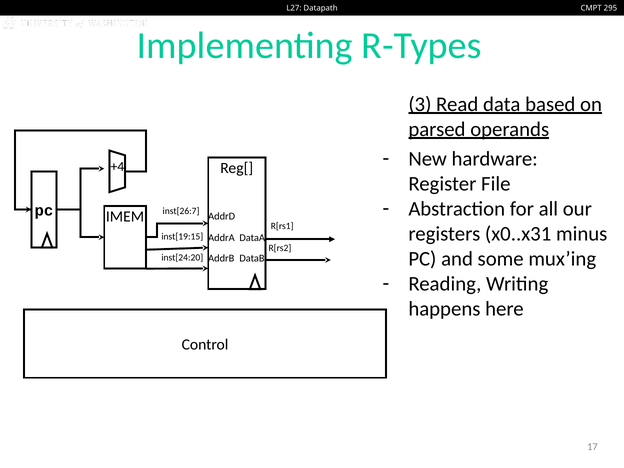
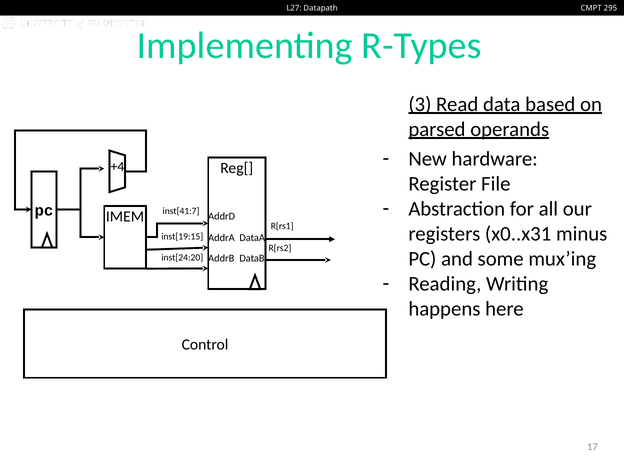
inst[26:7: inst[26:7 -> inst[41:7
